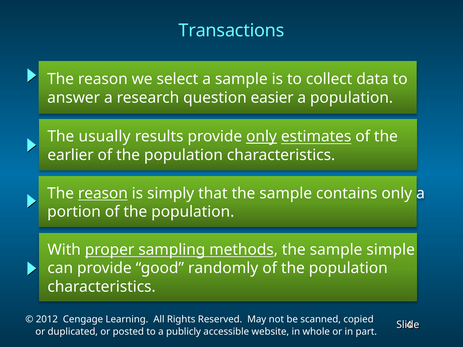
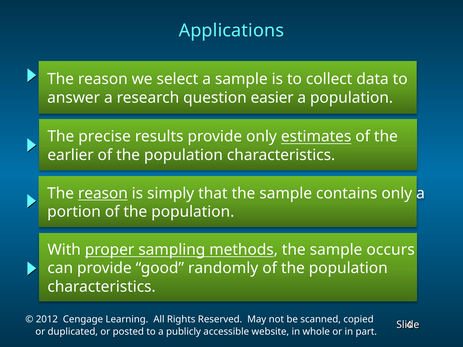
Transactions: Transactions -> Applications
usually: usually -> precise
only at (261, 137) underline: present -> none
simple: simple -> occurs
